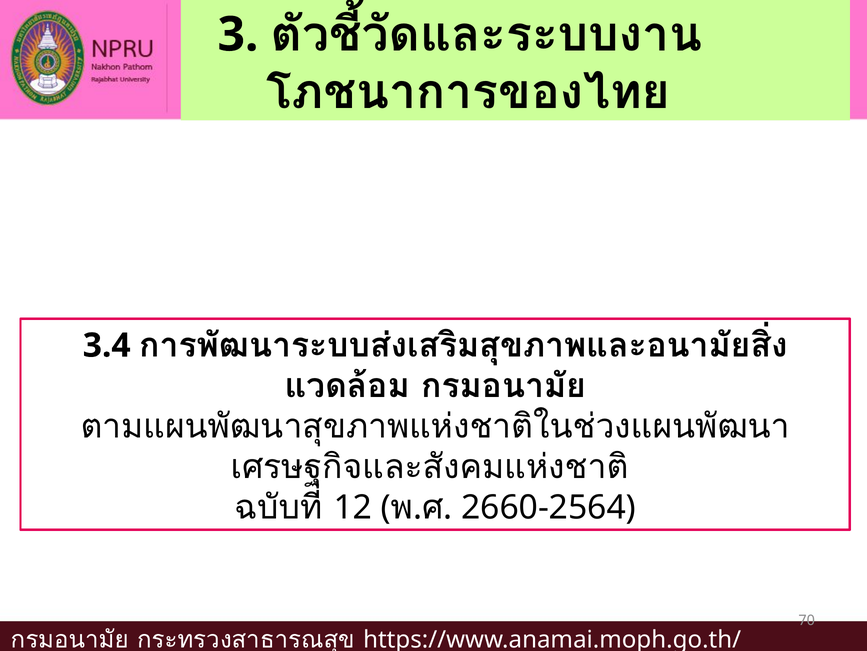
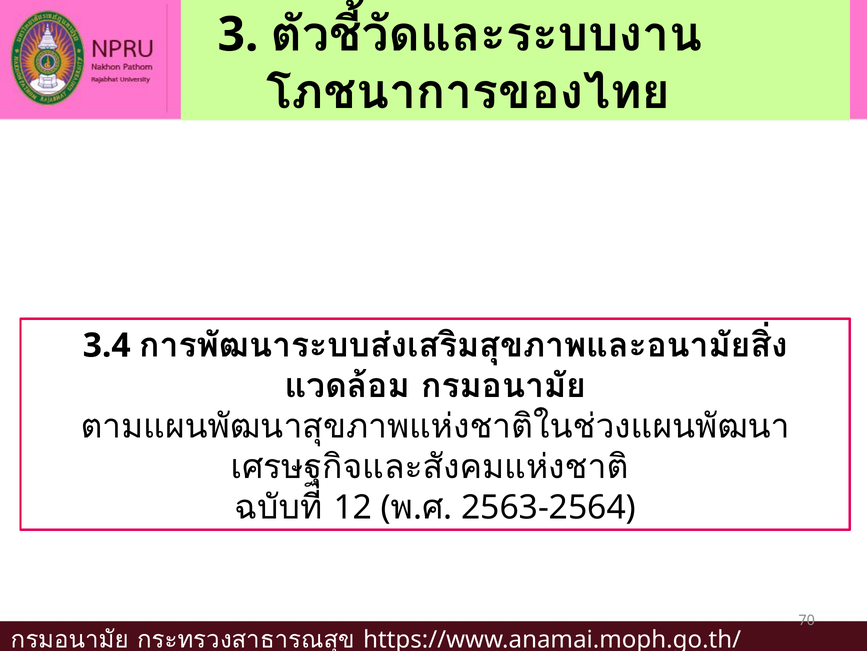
2660-2564: 2660-2564 -> 2563-2564
